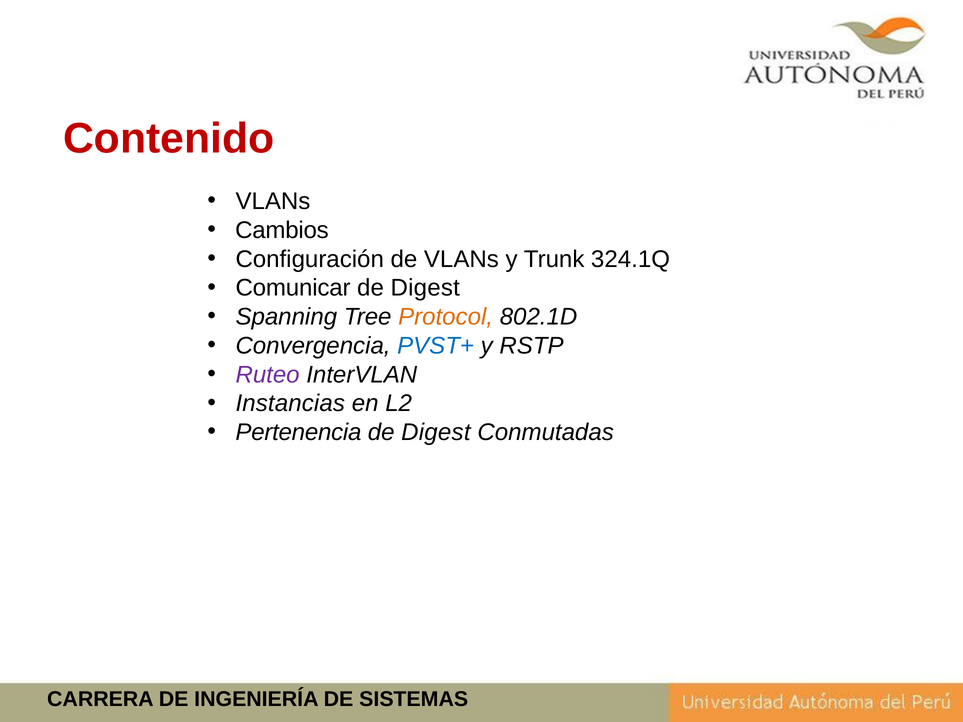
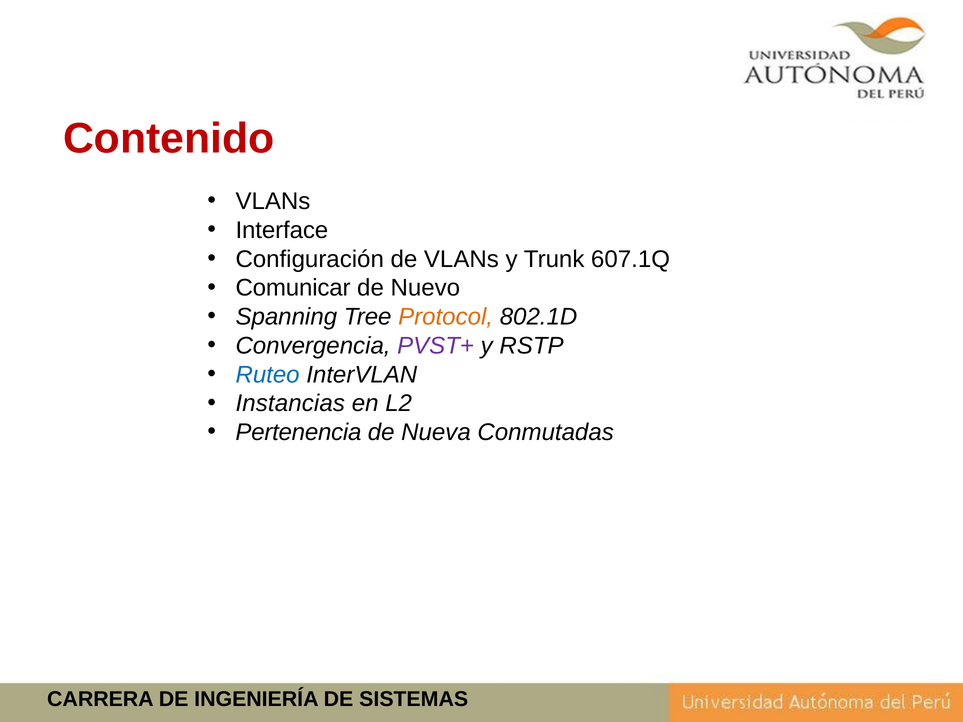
Cambios: Cambios -> Interface
324.1Q: 324.1Q -> 607.1Q
Digest at (425, 288): Digest -> Nuevo
PVST+ colour: blue -> purple
Ruteo colour: purple -> blue
Digest at (436, 432): Digest -> Nueva
